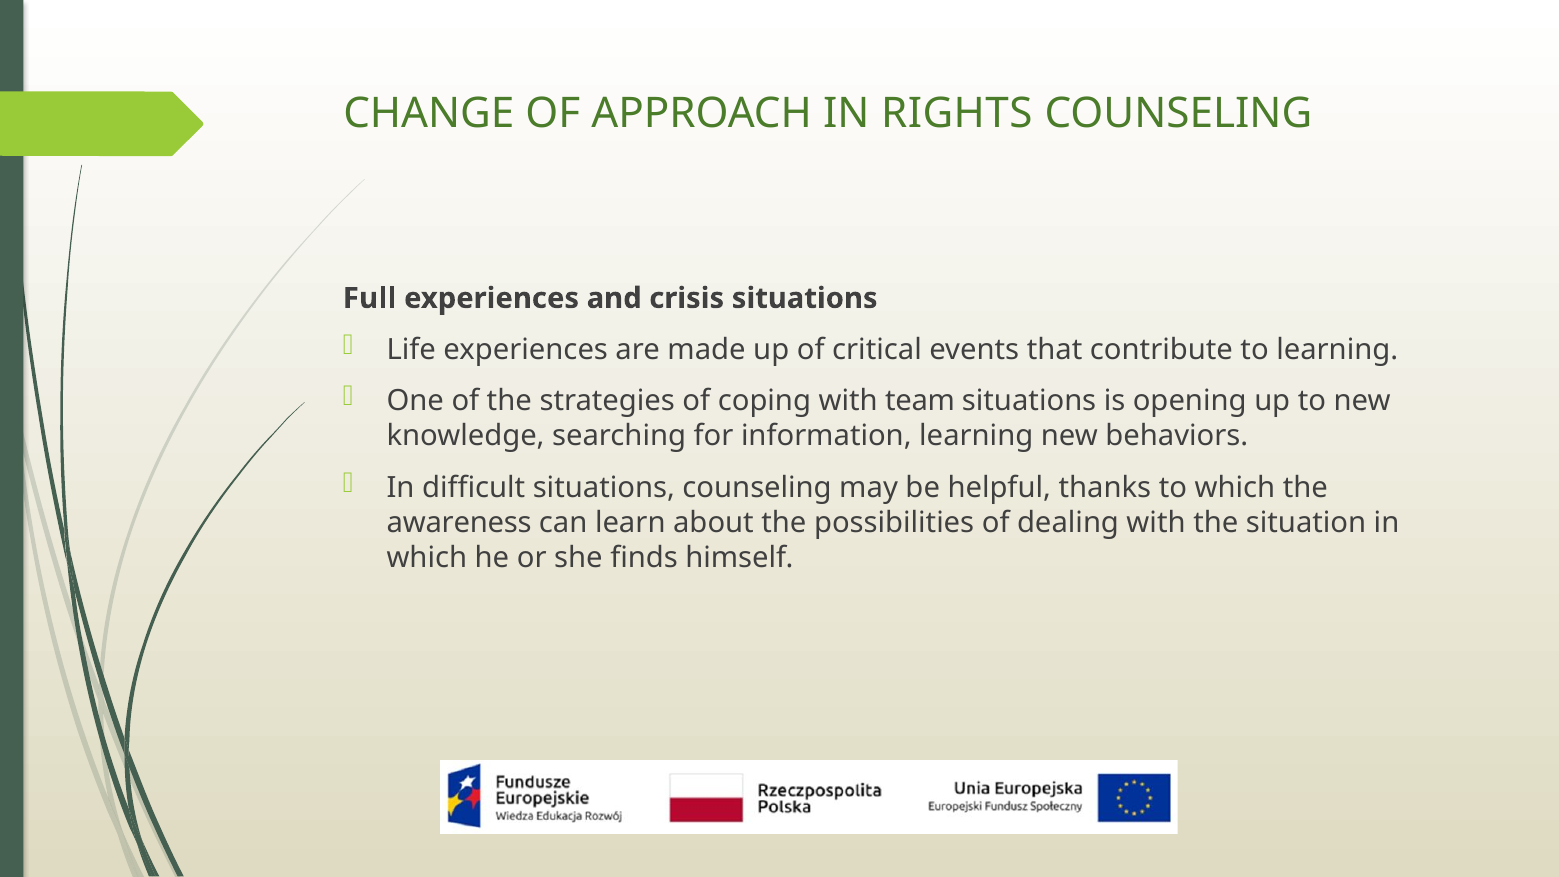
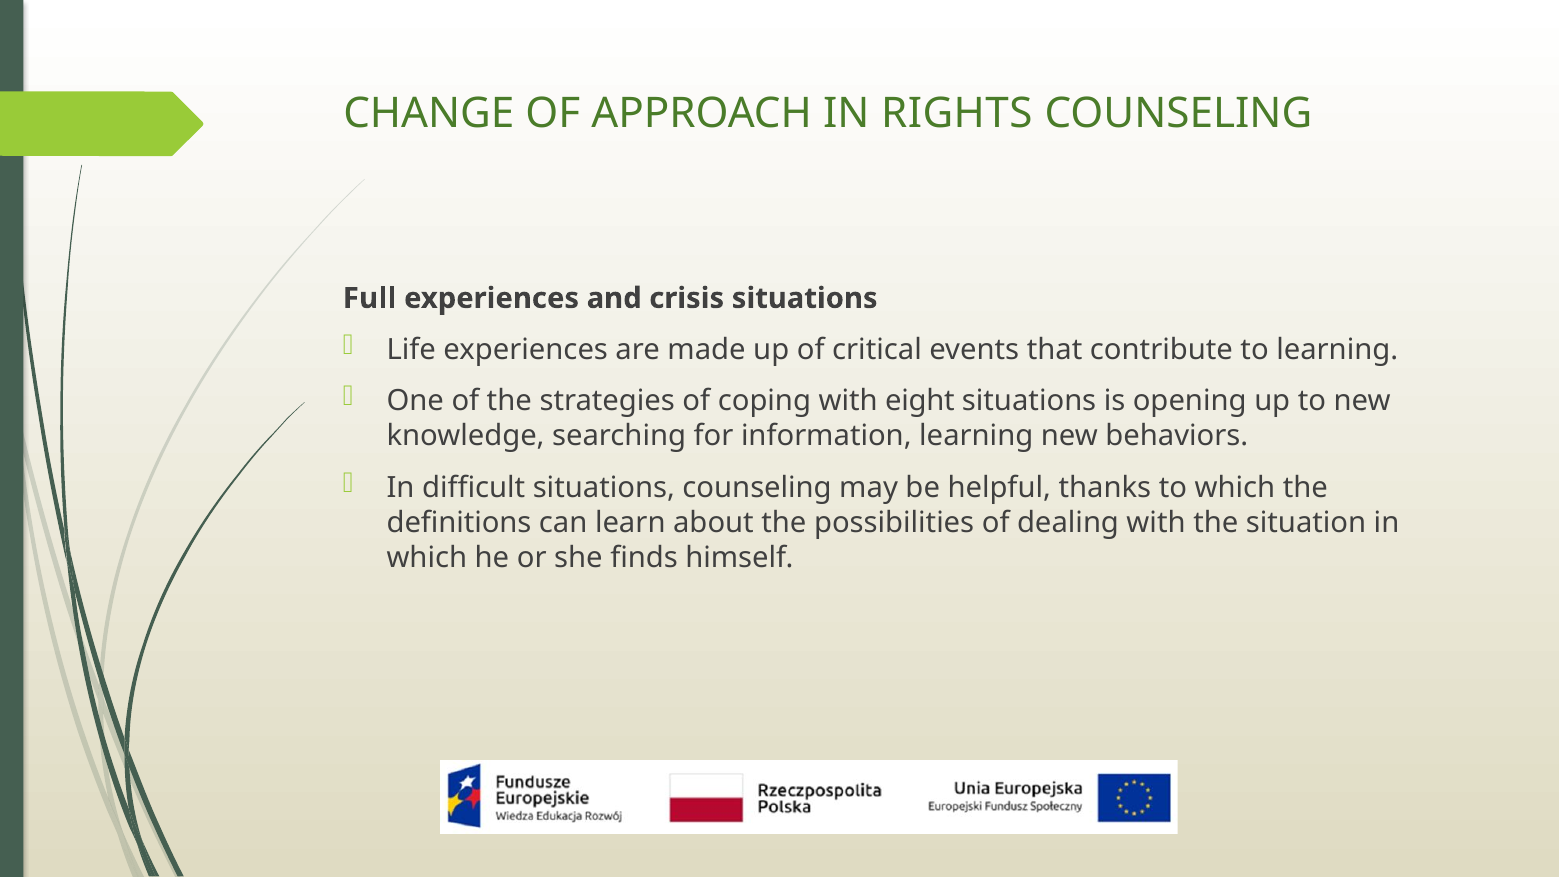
team: team -> eight
awareness: awareness -> definitions
